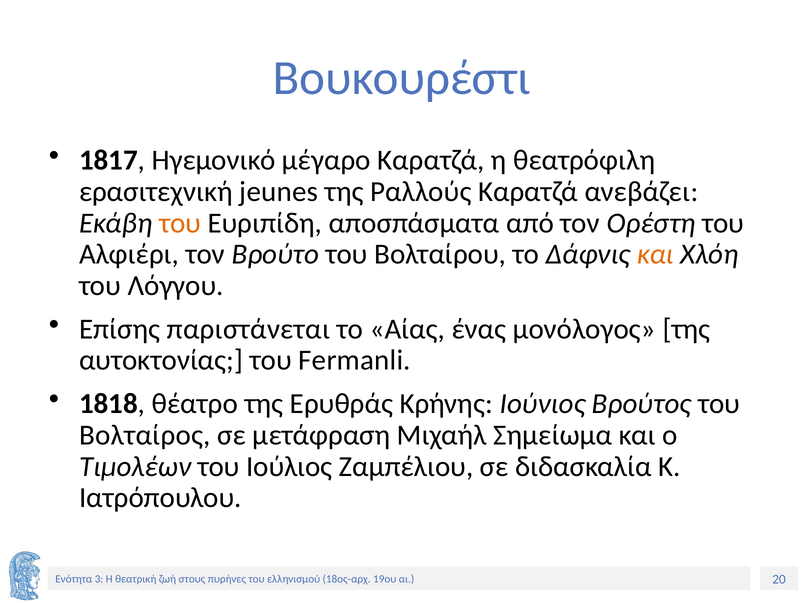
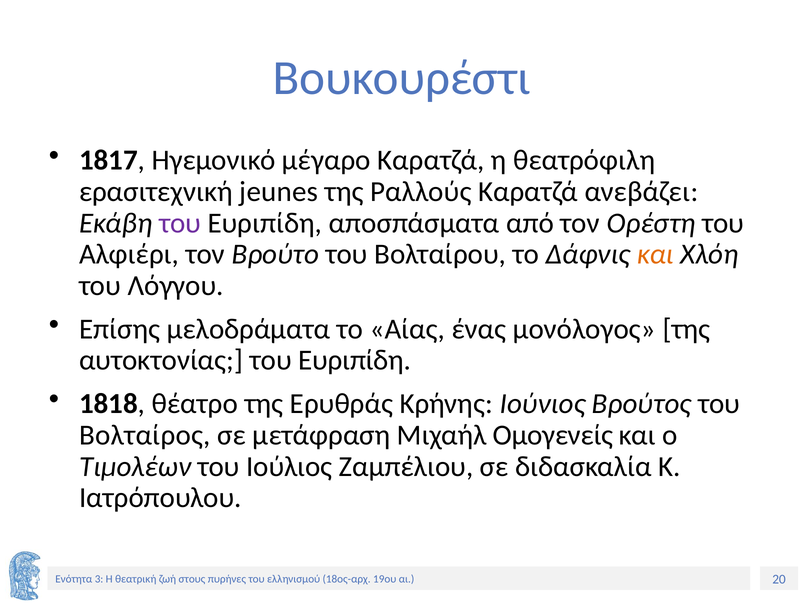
του at (180, 223) colour: orange -> purple
παριστάνεται: παριστάνεται -> μελοδράματα
αυτοκτονίας του Fermanli: Fermanli -> Ευριπίδη
Σημείωμα: Σημείωμα -> Ομογενείς
